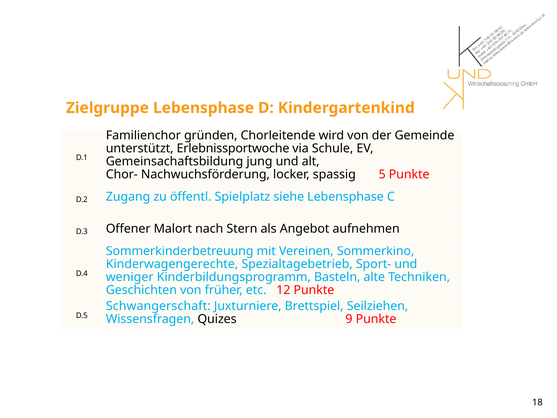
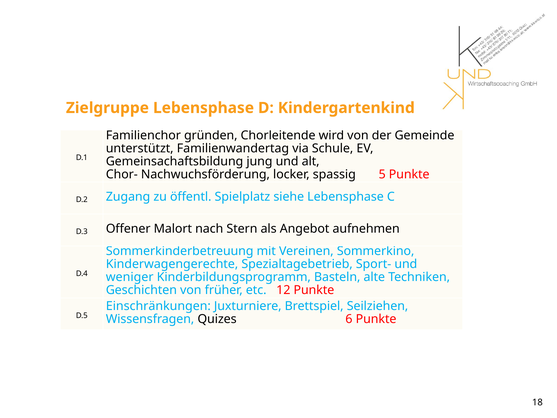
Erlebnissportwoche: Erlebnissportwoche -> Familienwandertag
Schwangerschaft: Schwangerschaft -> Einschränkungen
9: 9 -> 6
